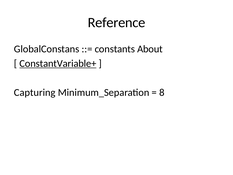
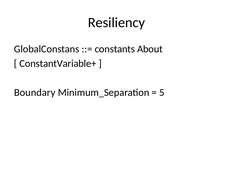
Reference: Reference -> Resiliency
ConstantVariable+ underline: present -> none
Capturing: Capturing -> Boundary
8: 8 -> 5
